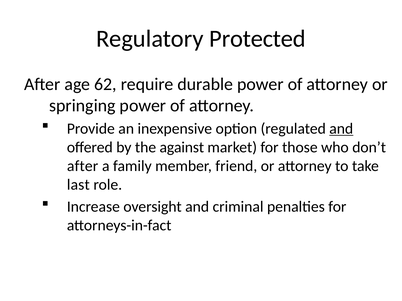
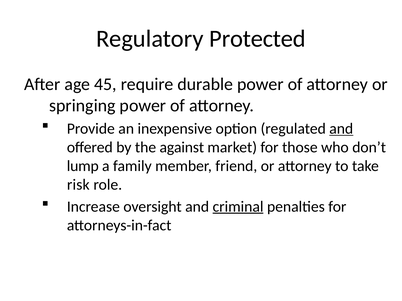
62: 62 -> 45
after at (83, 166): after -> lump
last: last -> risk
criminal underline: none -> present
